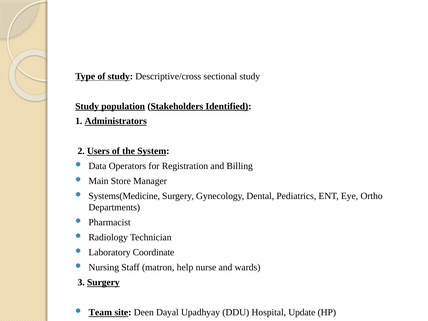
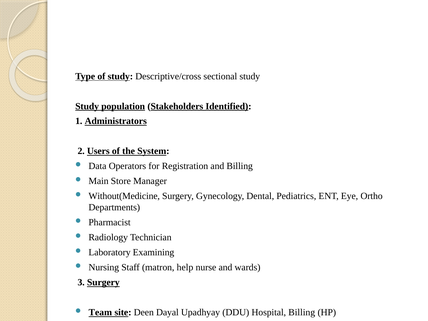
Systems(Medicine: Systems(Medicine -> Without(Medicine
Coordinate: Coordinate -> Examining
Hospital Update: Update -> Billing
